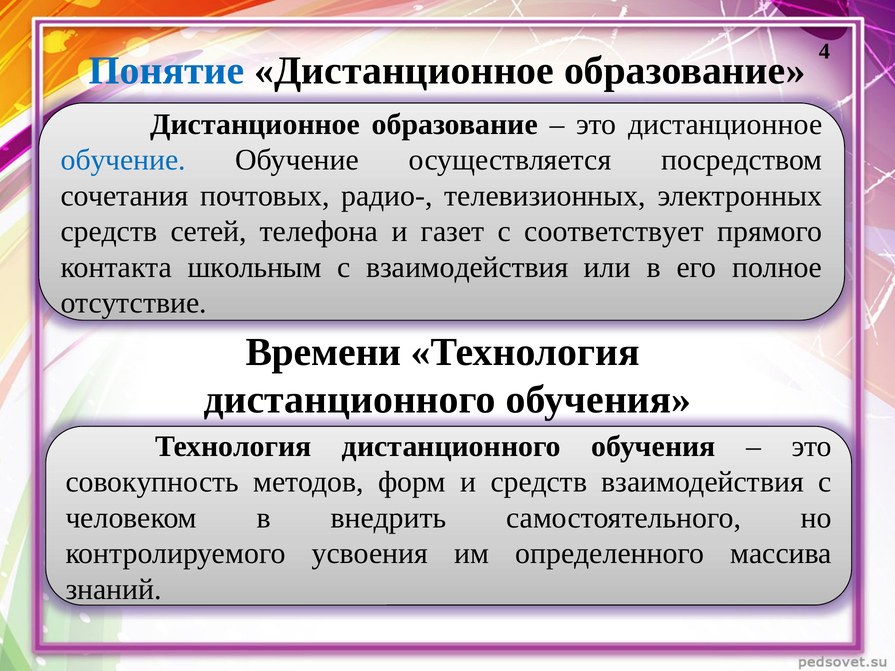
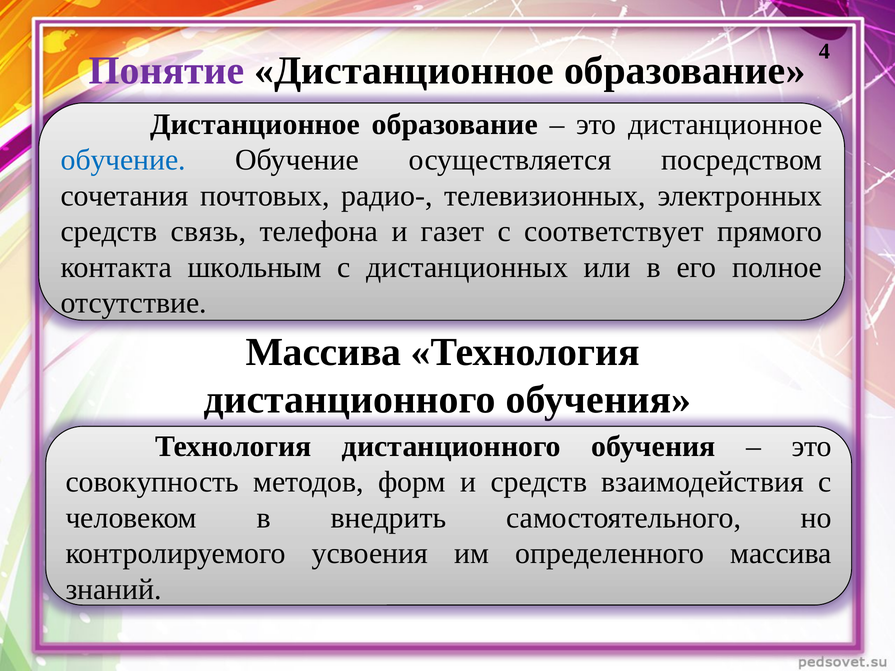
Понятие colour: blue -> purple
сетей: сетей -> связь
с взаимодействия: взаимодействия -> дистанционных
Времени at (323, 352): Времени -> Массива
